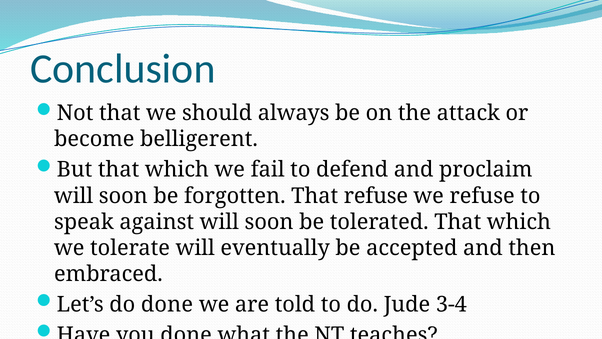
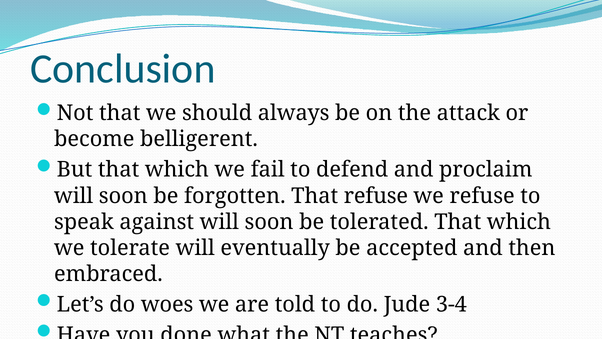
do done: done -> woes
